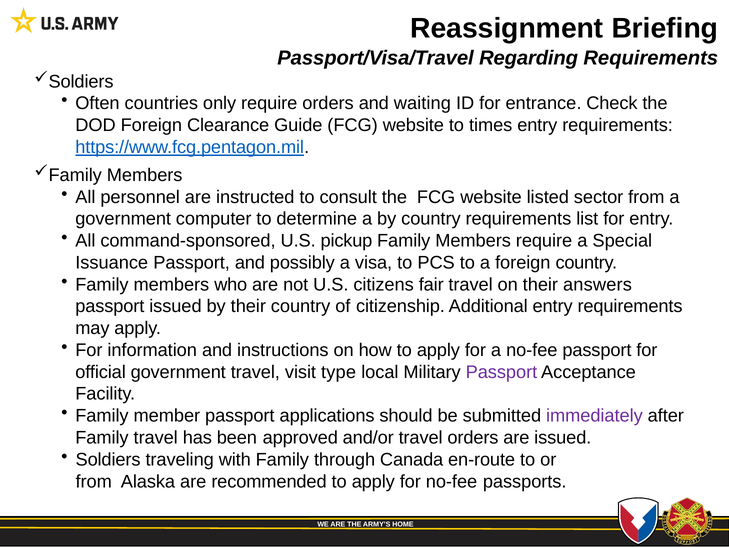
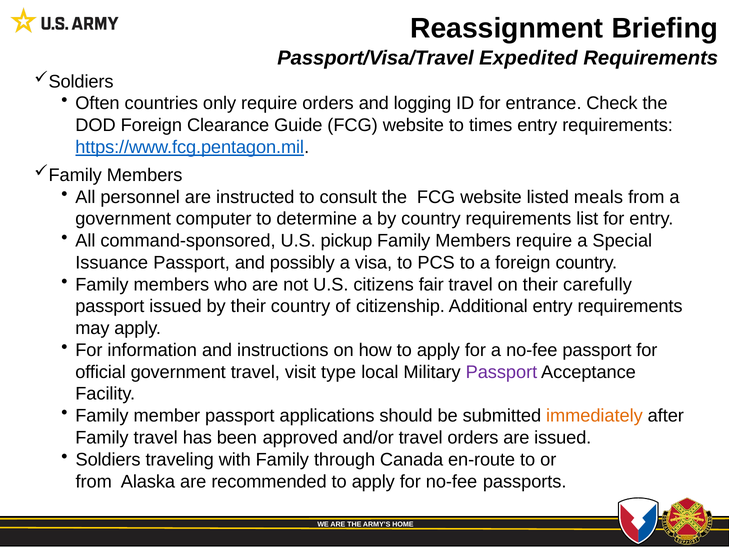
Regarding: Regarding -> Expedited
waiting: waiting -> logging
sector: sector -> meals
answers: answers -> carefully
immediately colour: purple -> orange
